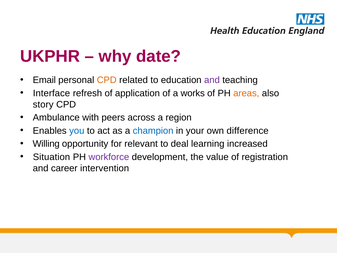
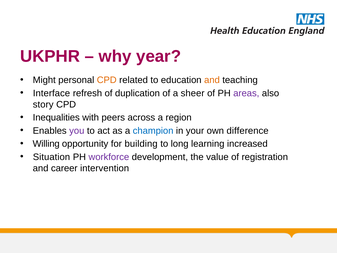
date: date -> year
Email: Email -> Might
and at (212, 80) colour: purple -> orange
application: application -> duplication
works: works -> sheer
areas colour: orange -> purple
Ambulance: Ambulance -> Inequalities
you colour: blue -> purple
relevant: relevant -> building
deal: deal -> long
